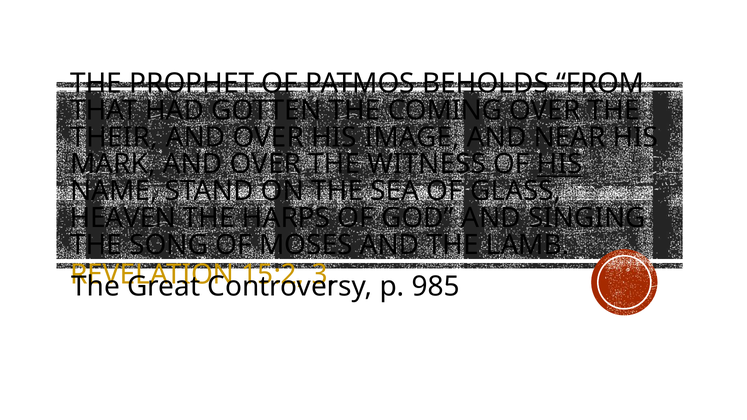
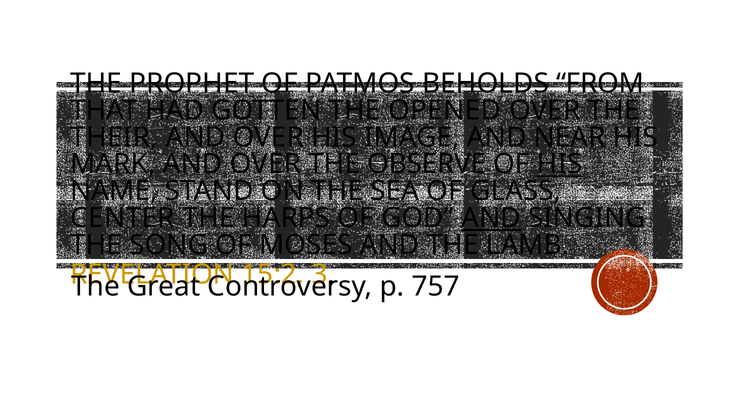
COMING: COMING -> OPENED
WITNESS: WITNESS -> OBSERVE
HEAVEN: HEAVEN -> CENTER
AND at (491, 218) underline: none -> present
985: 985 -> 757
